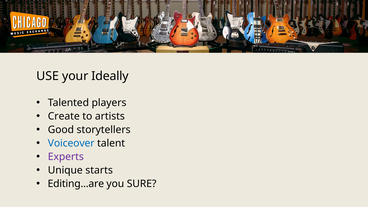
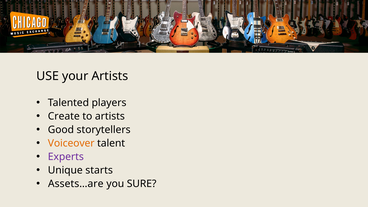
your Ideally: Ideally -> Artists
Voiceover colour: blue -> orange
Editing…are: Editing…are -> Assets…are
